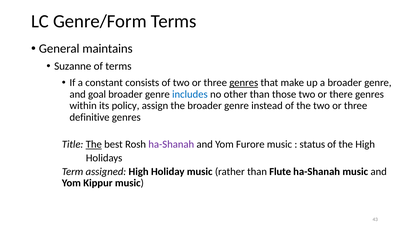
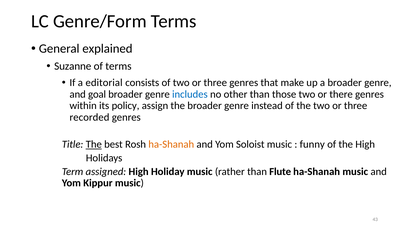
maintains: maintains -> explained
constant: constant -> editorial
genres at (244, 83) underline: present -> none
definitive: definitive -> recorded
ha-Shanah at (171, 144) colour: purple -> orange
Furore: Furore -> Soloist
status: status -> funny
